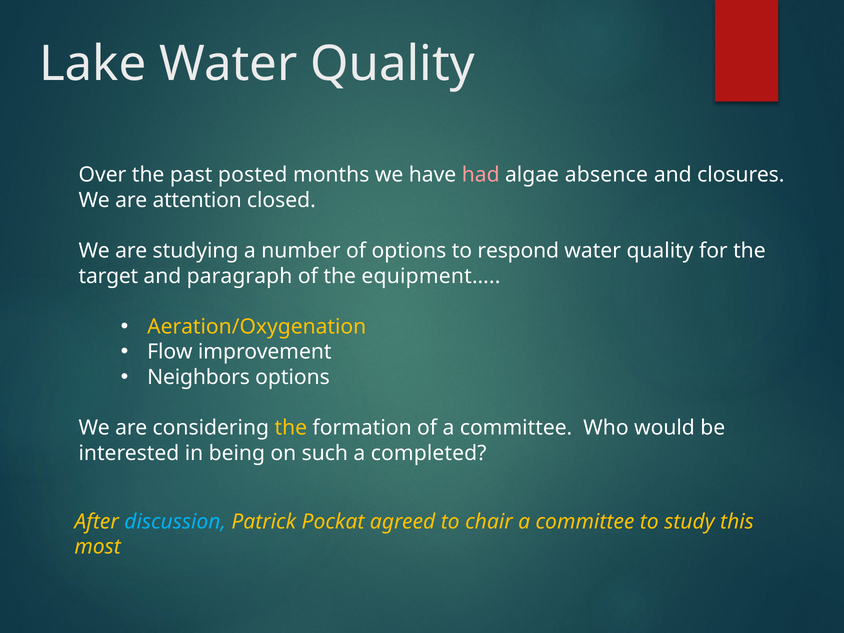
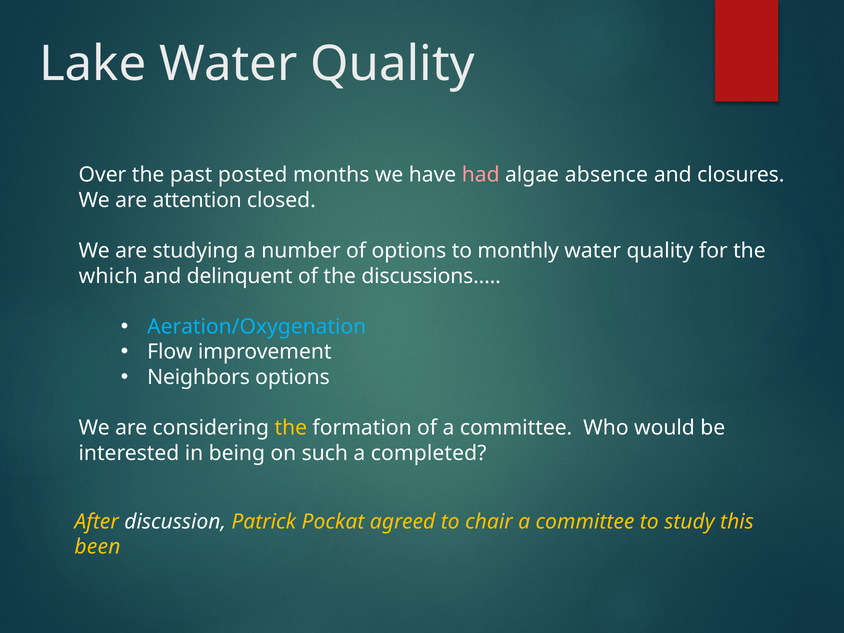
respond: respond -> monthly
target: target -> which
paragraph: paragraph -> delinquent
equipment…: equipment… -> discussions…
Aeration/Oxygenation colour: yellow -> light blue
discussion colour: light blue -> white
most: most -> been
